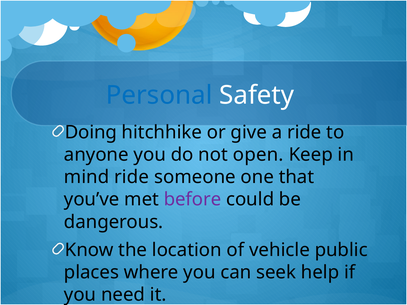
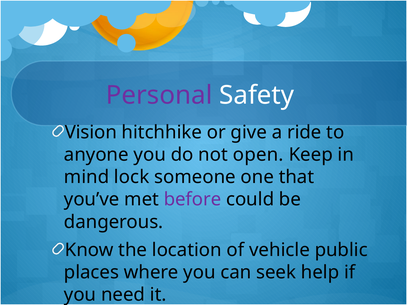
Personal colour: blue -> purple
Doing: Doing -> Vision
mind ride: ride -> lock
